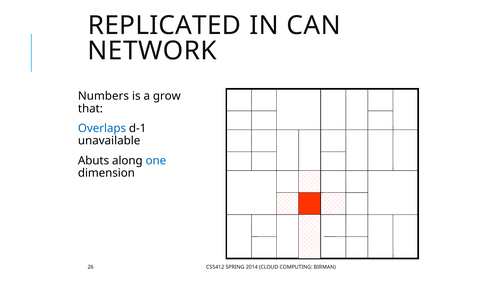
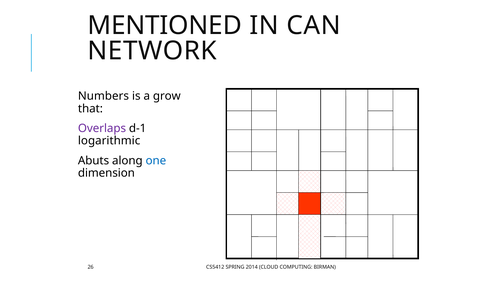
REPLICATED: REPLICATED -> MENTIONED
Overlaps colour: blue -> purple
unavailable: unavailable -> logarithmic
